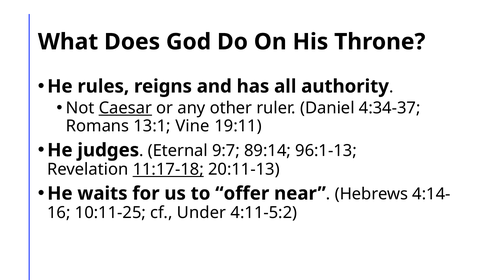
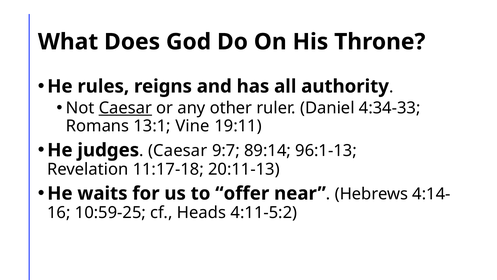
4:34-37: 4:34-37 -> 4:34-33
judges Eternal: Eternal -> Caesar
11:17-18 underline: present -> none
10:11-25: 10:11-25 -> 10:59-25
Under: Under -> Heads
